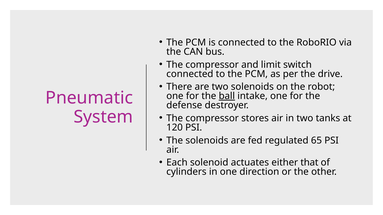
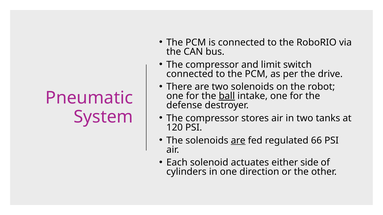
are at (238, 141) underline: none -> present
65: 65 -> 66
that: that -> side
